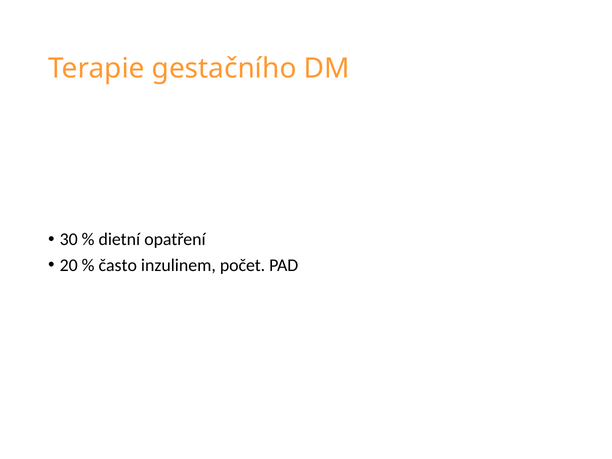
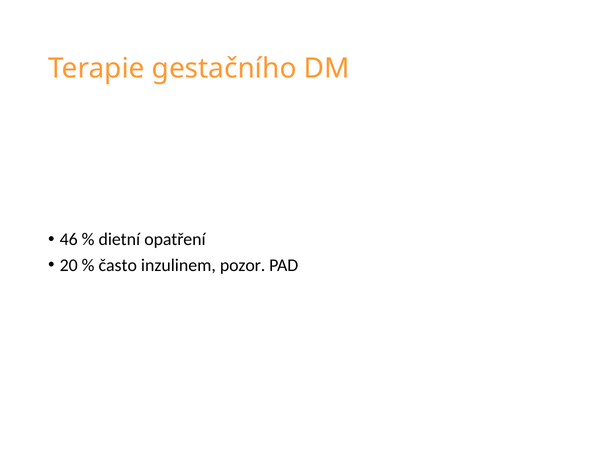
30: 30 -> 46
počet: počet -> pozor
